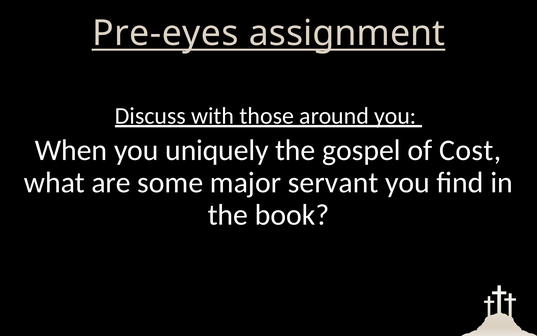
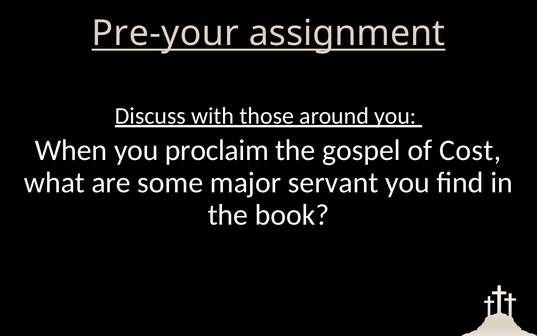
Pre-eyes: Pre-eyes -> Pre-your
uniquely: uniquely -> proclaim
